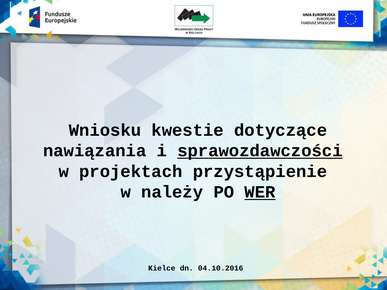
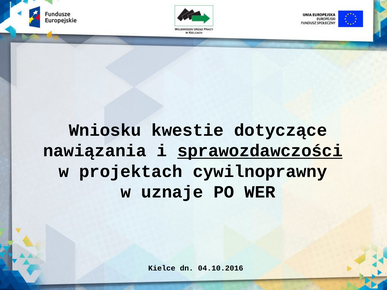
przystąpienie: przystąpienie -> cywilnoprawny
należy: należy -> uznaje
WER underline: present -> none
